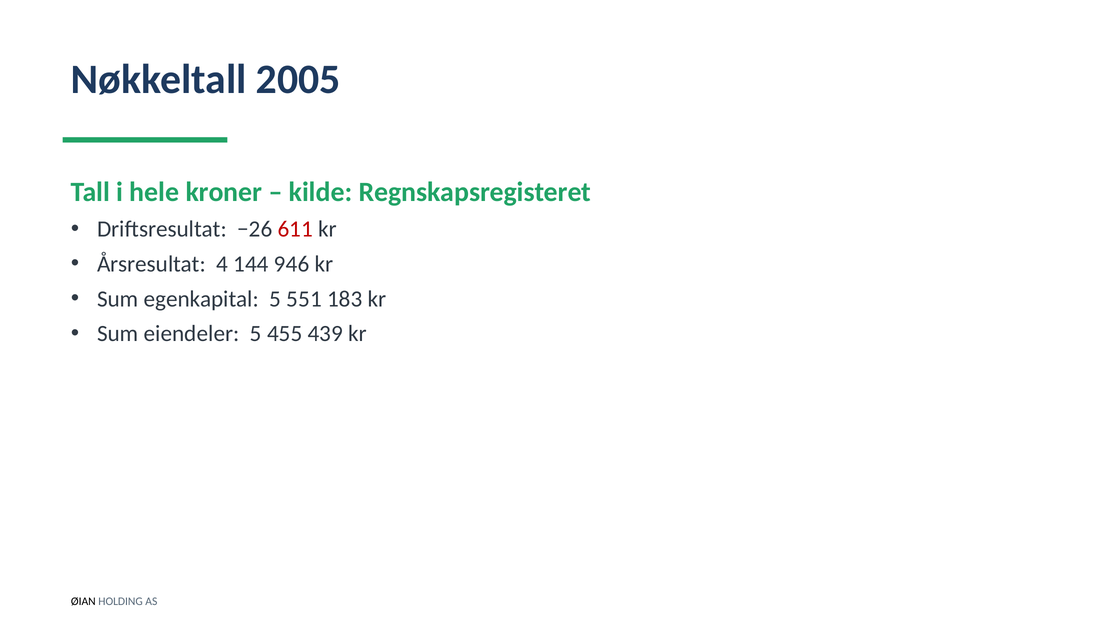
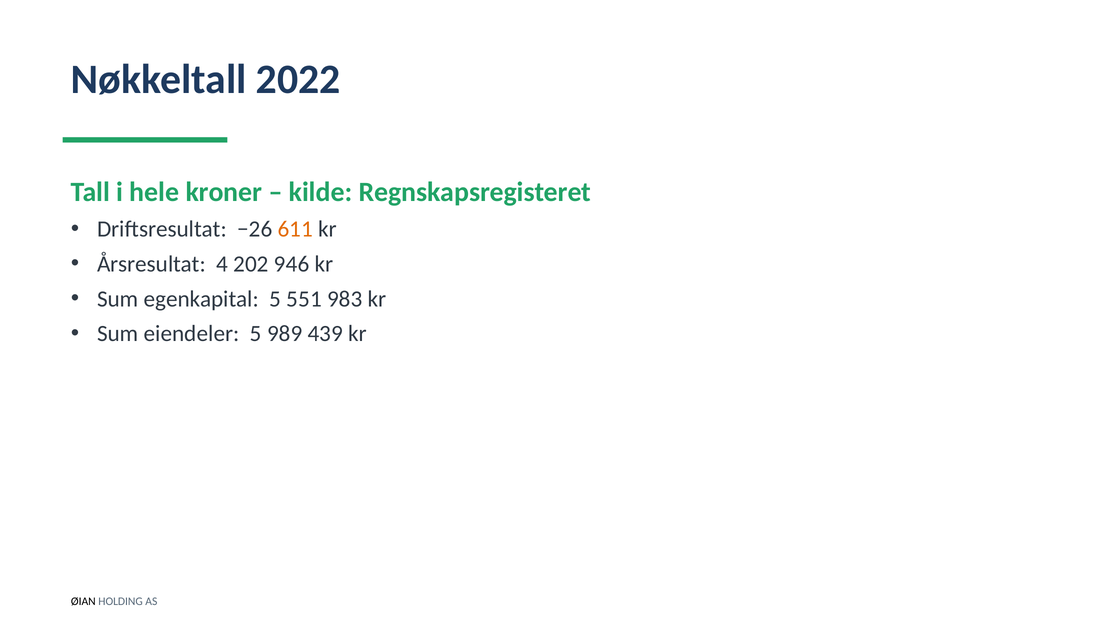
2005: 2005 -> 2022
611 colour: red -> orange
144: 144 -> 202
183: 183 -> 983
455: 455 -> 989
